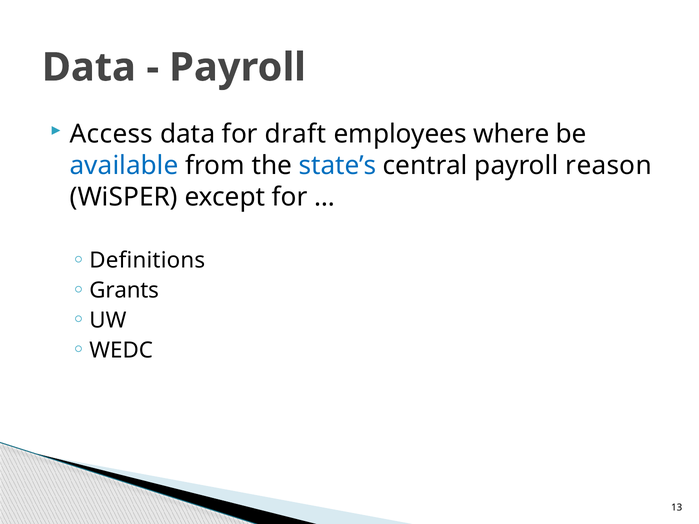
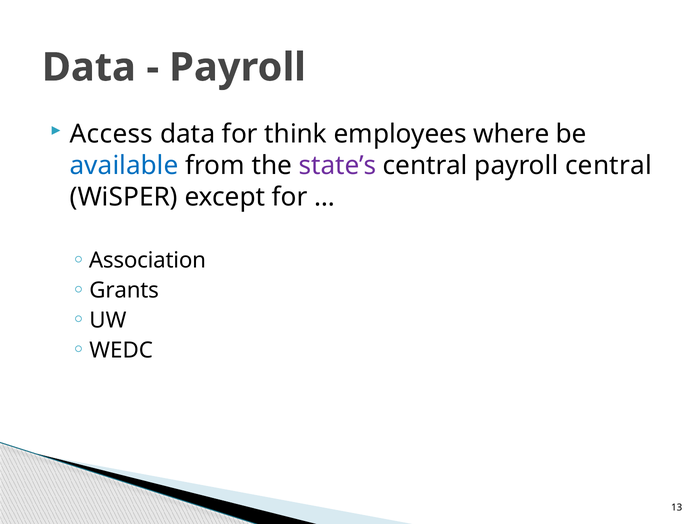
draft: draft -> think
state’s colour: blue -> purple
payroll reason: reason -> central
Definitions: Definitions -> Association
